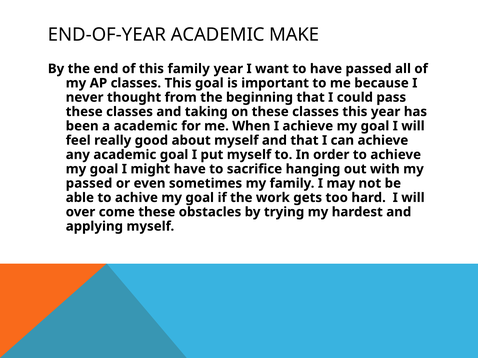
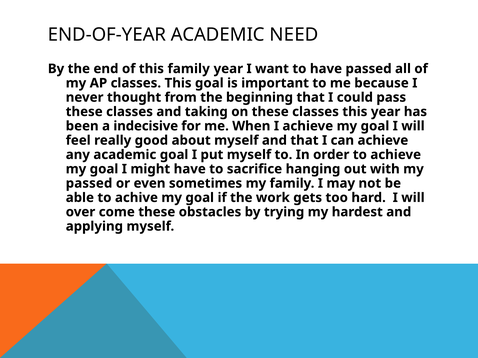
MAKE: MAKE -> NEED
a academic: academic -> indecisive
